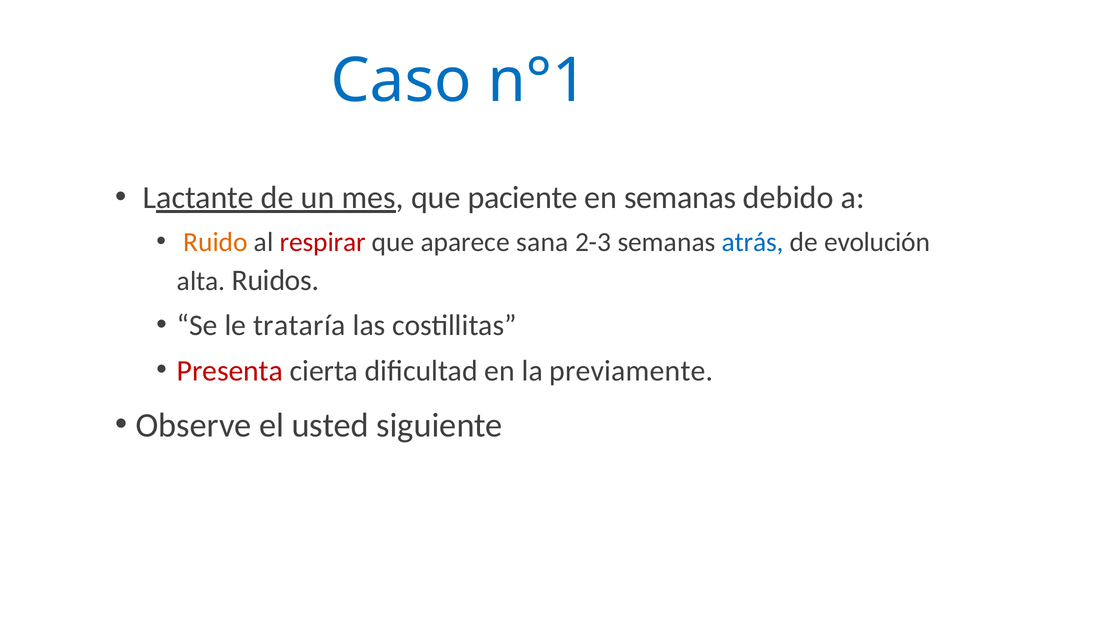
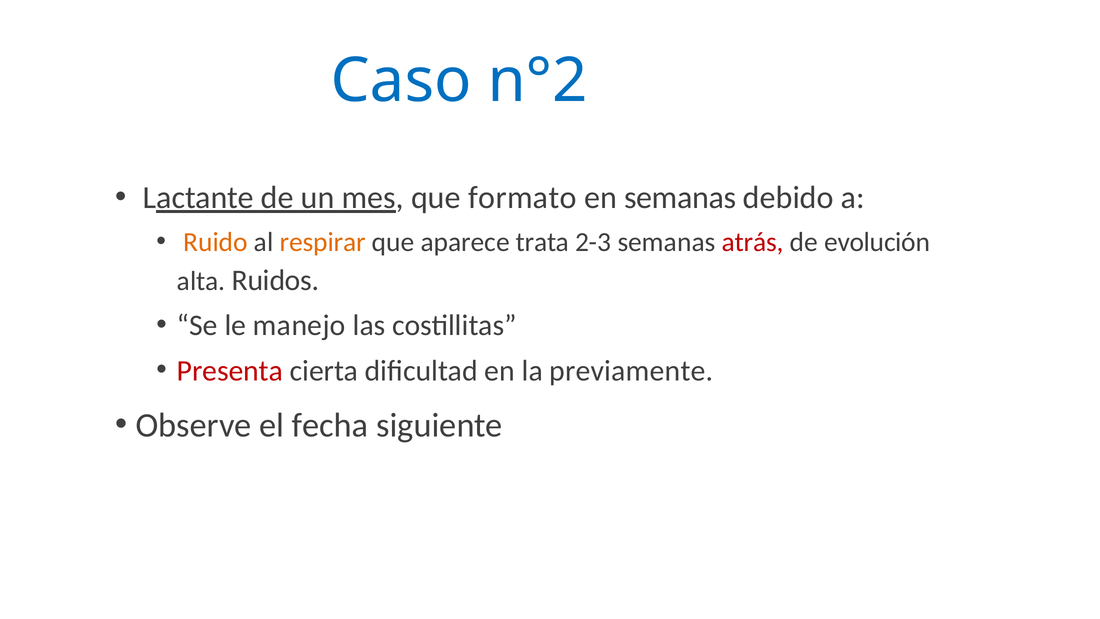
n°1: n°1 -> n°2
paciente: paciente -> formato
respirar colour: red -> orange
sana: sana -> trata
atrás colour: blue -> red
trataría: trataría -> manejo
usted: usted -> fecha
